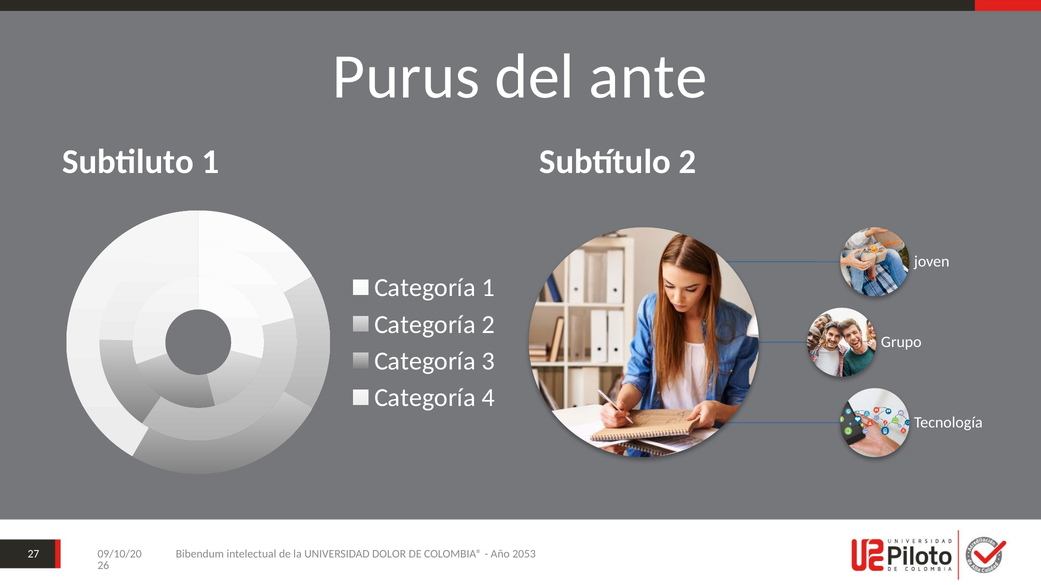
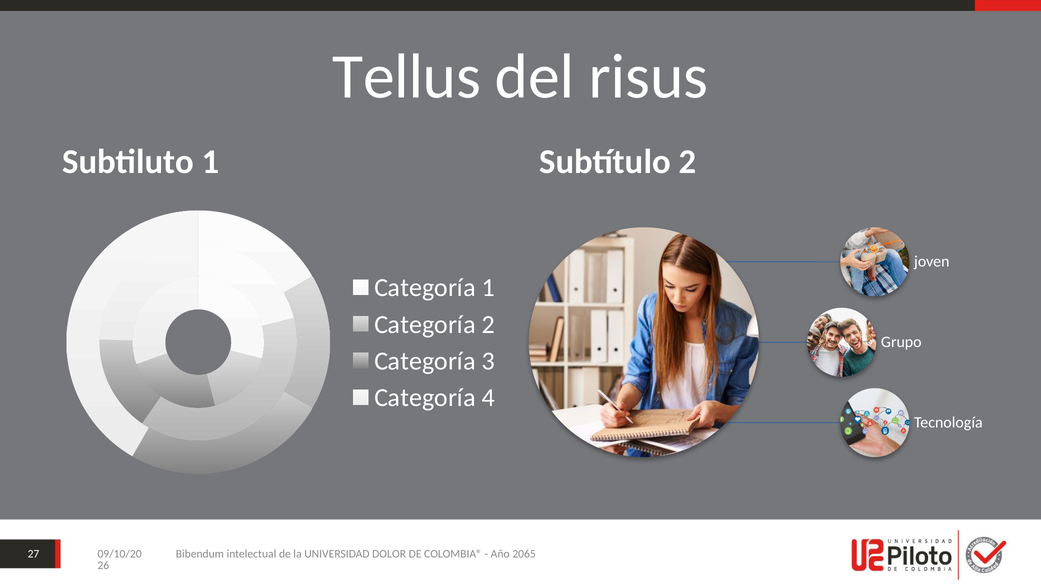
Purus: Purus -> Tellus
ante: ante -> risus
2053: 2053 -> 2065
